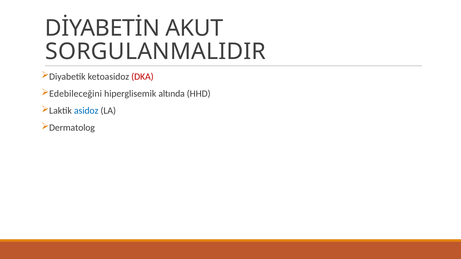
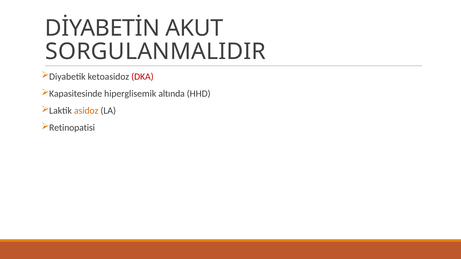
Edebileceğini: Edebileceğini -> Kapasitesinde
asidoz colour: blue -> orange
Dermatolog: Dermatolog -> Retinopatisi
